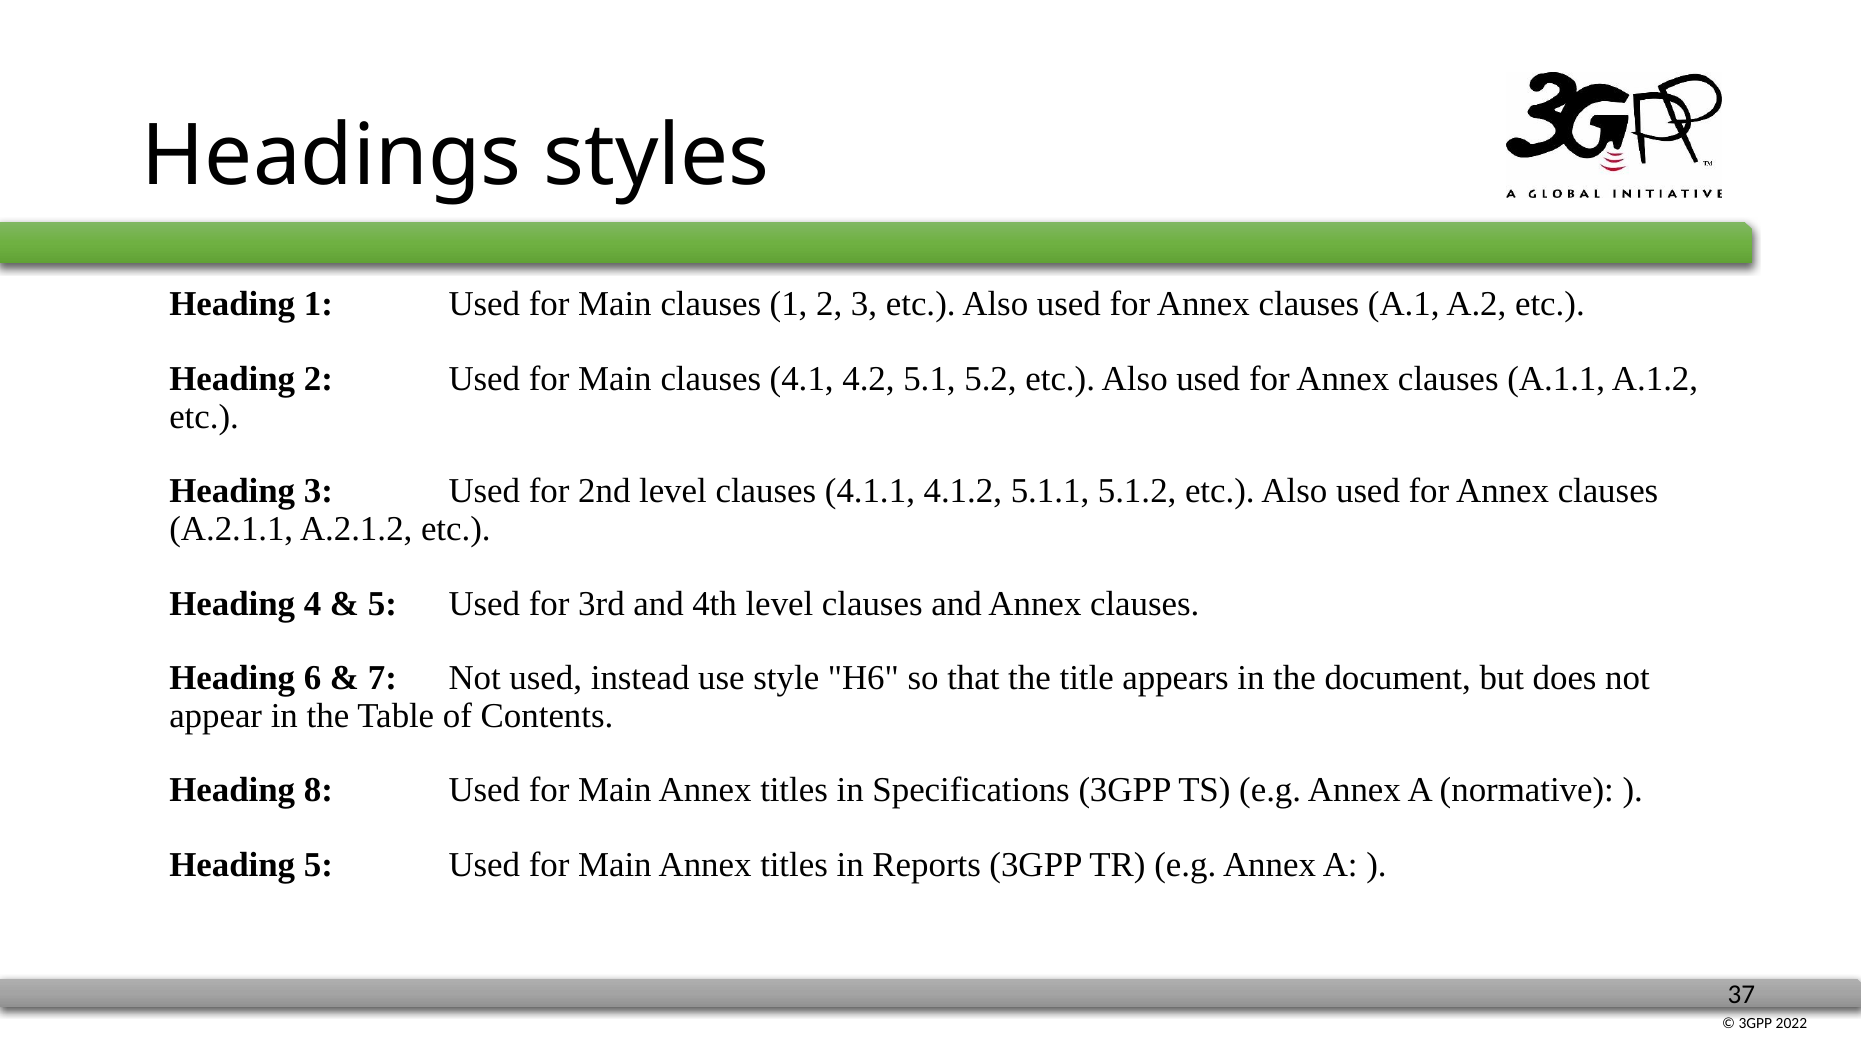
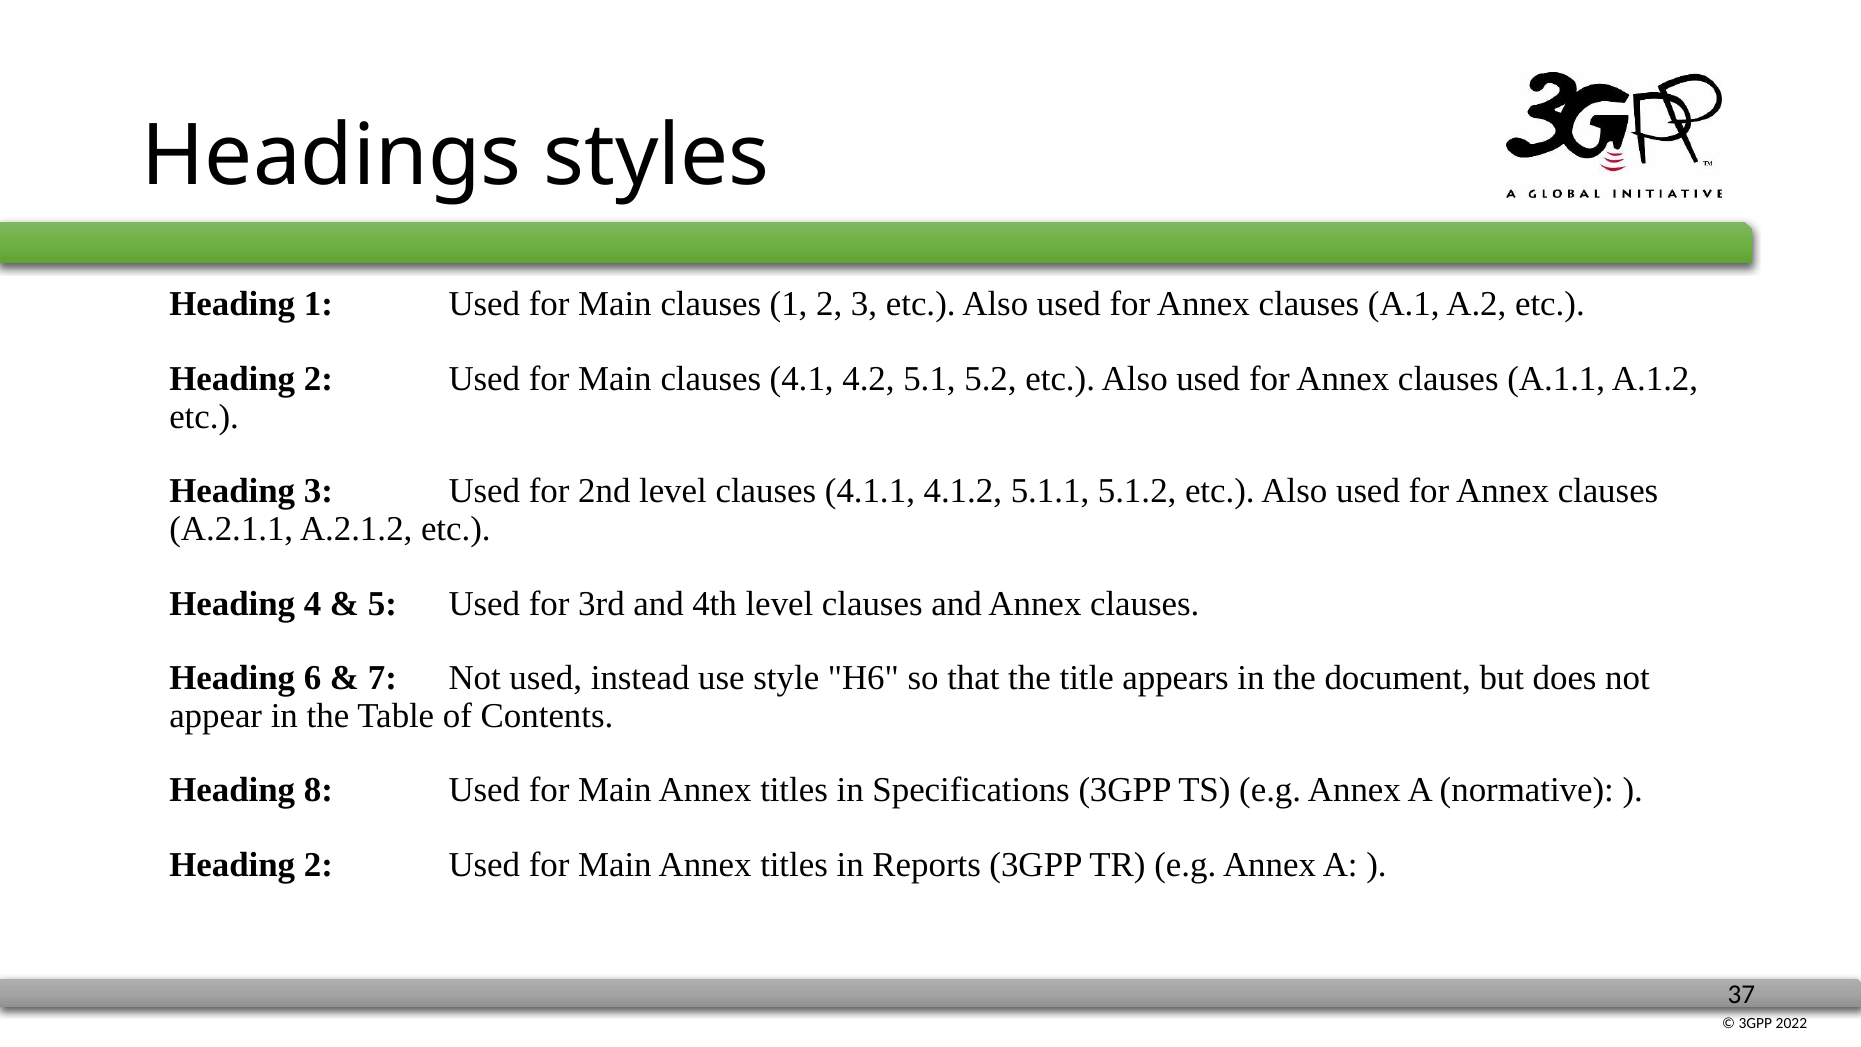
5 at (318, 865): 5 -> 2
